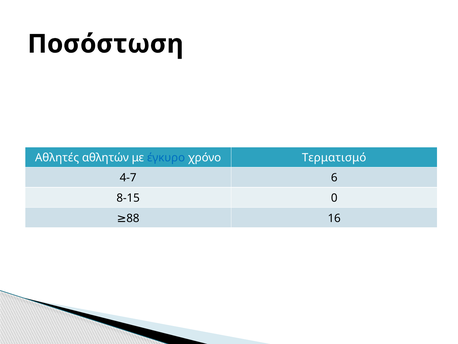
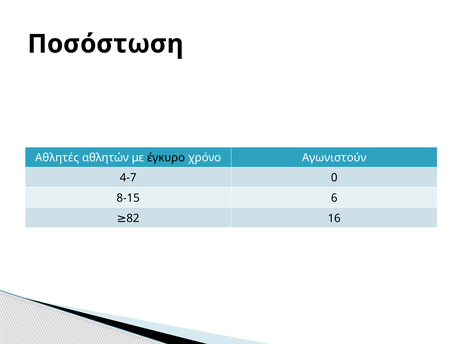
έγκυρο colour: blue -> black
Τερματισμό: Τερματισμό -> Αγωνιστούν
6: 6 -> 0
0: 0 -> 6
88: 88 -> 82
